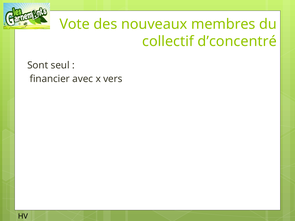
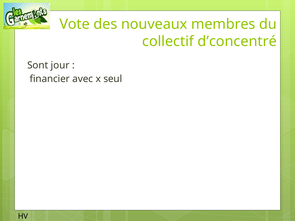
seul: seul -> jour
vers: vers -> seul
